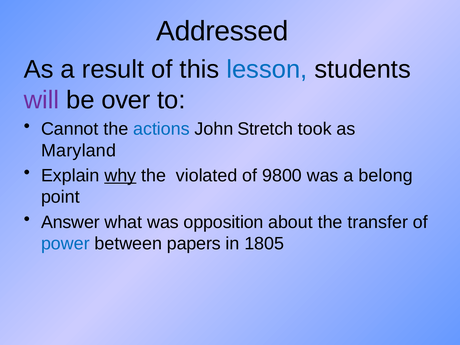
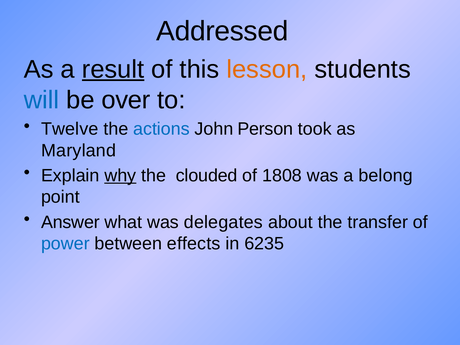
result underline: none -> present
lesson colour: blue -> orange
will colour: purple -> blue
Cannot: Cannot -> Twelve
Stretch: Stretch -> Person
violated: violated -> clouded
9800: 9800 -> 1808
opposition: opposition -> delegates
papers: papers -> effects
1805: 1805 -> 6235
